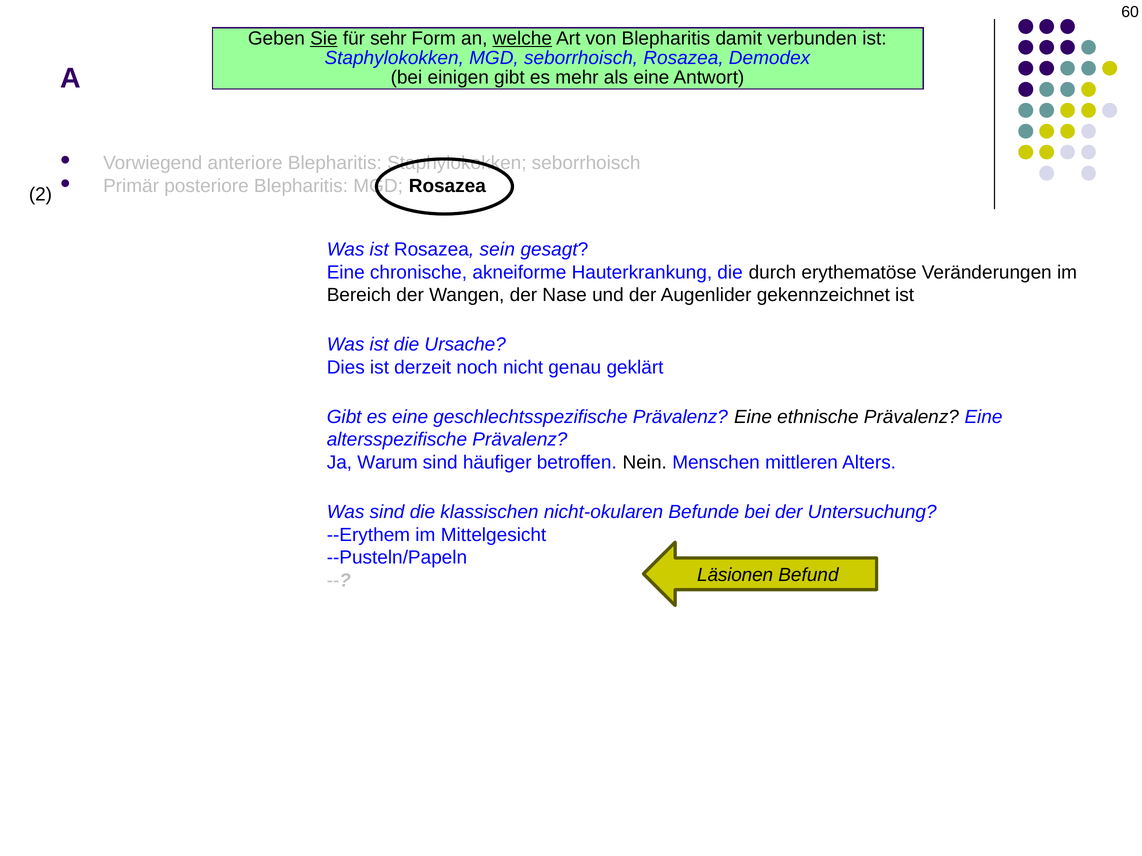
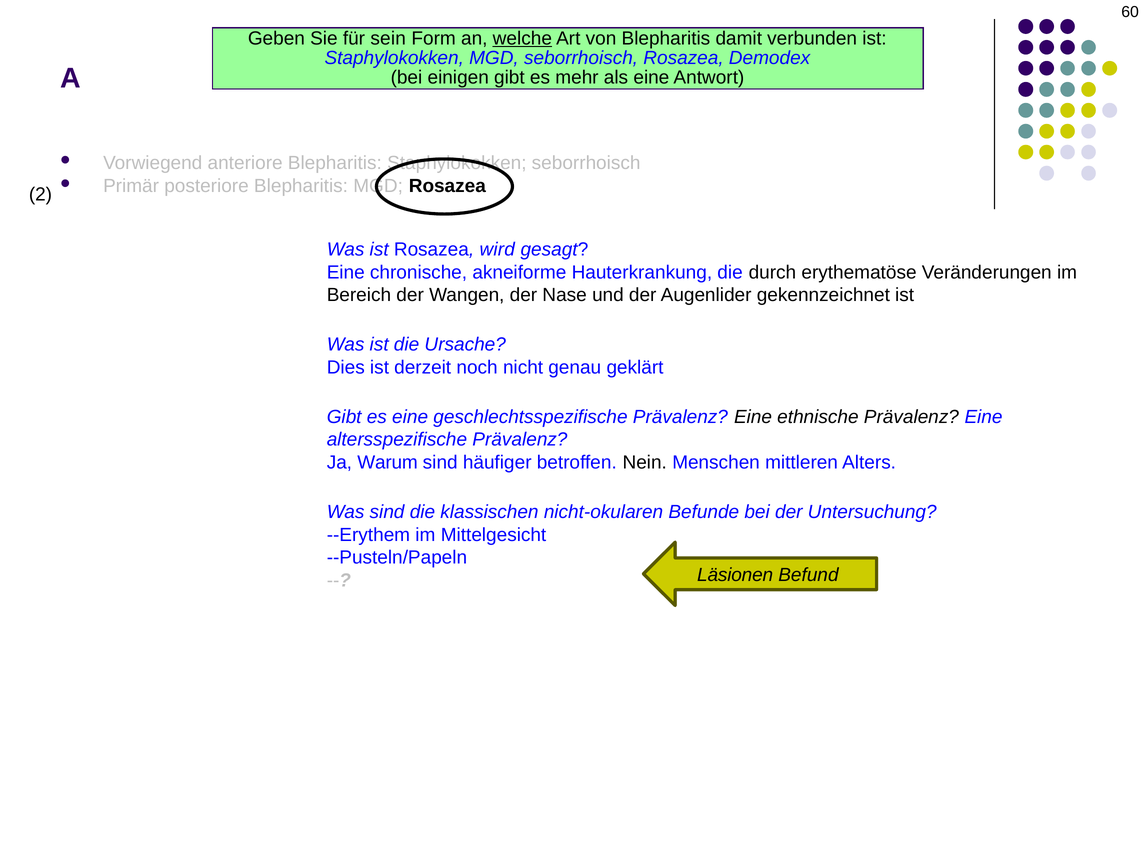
Sie underline: present -> none
sehr: sehr -> sein
sein: sein -> wird
